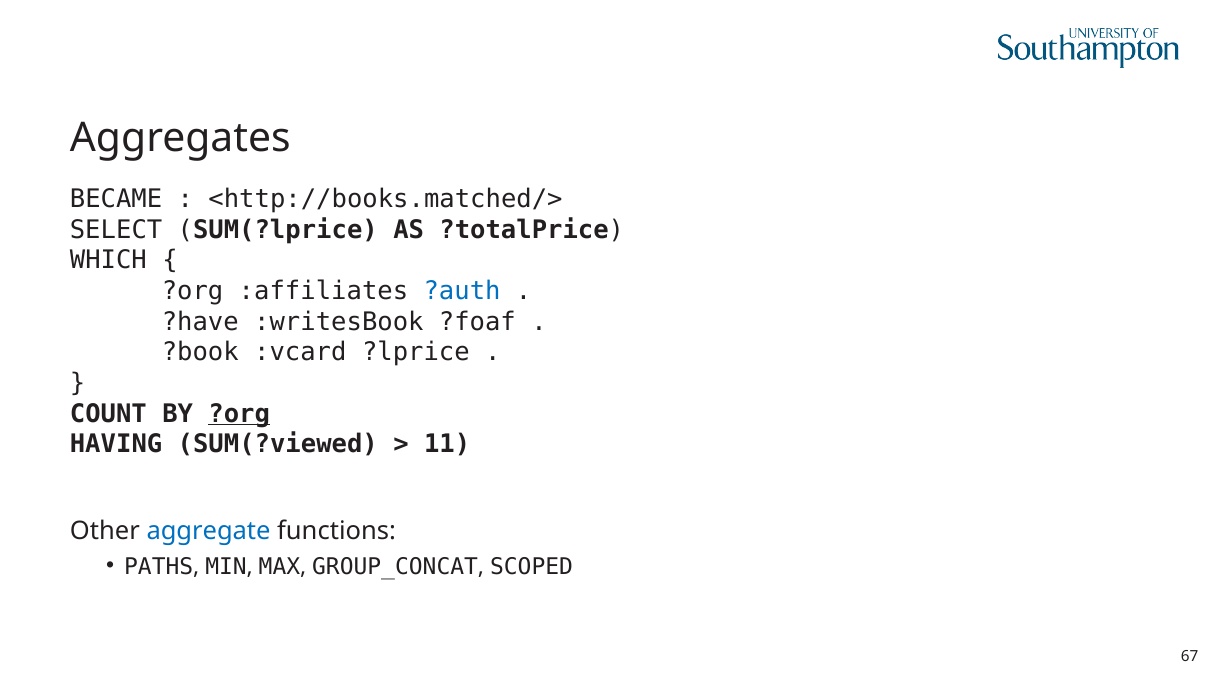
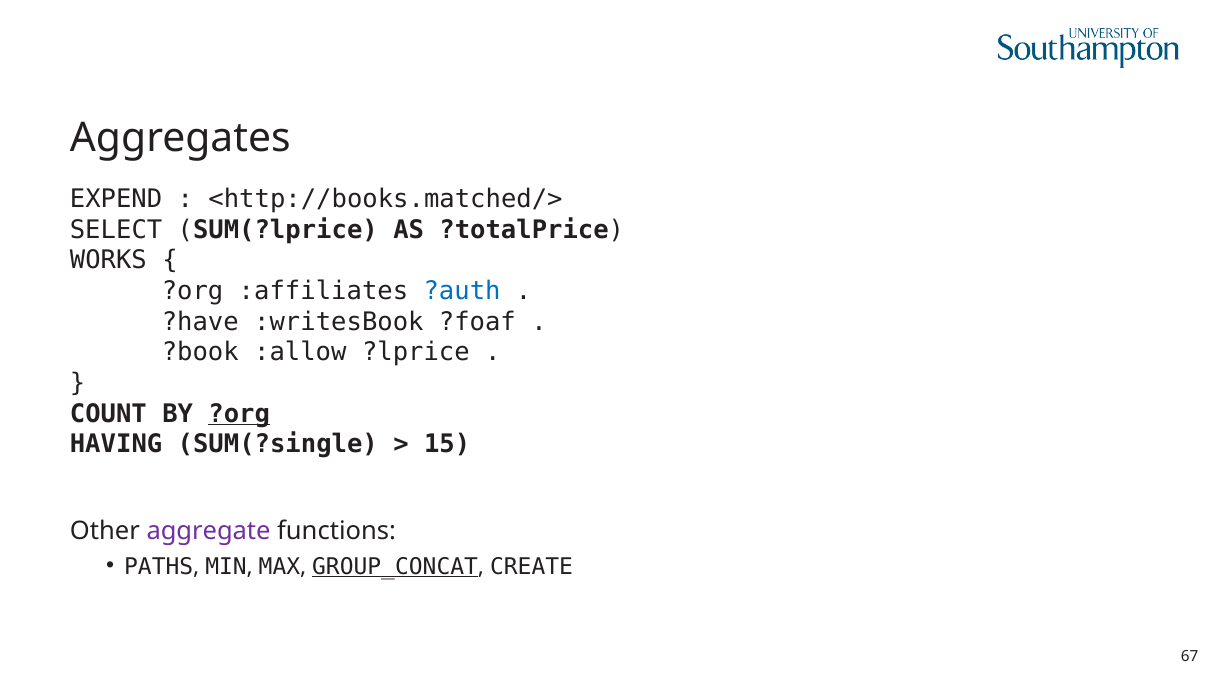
BECAME: BECAME -> EXPEND
WHICH: WHICH -> WORKS
:vcard: :vcard -> :allow
SUM(?viewed: SUM(?viewed -> SUM(?single
11: 11 -> 15
aggregate colour: blue -> purple
GROUP_CONCAT underline: none -> present
SCOPED: SCOPED -> CREATE
